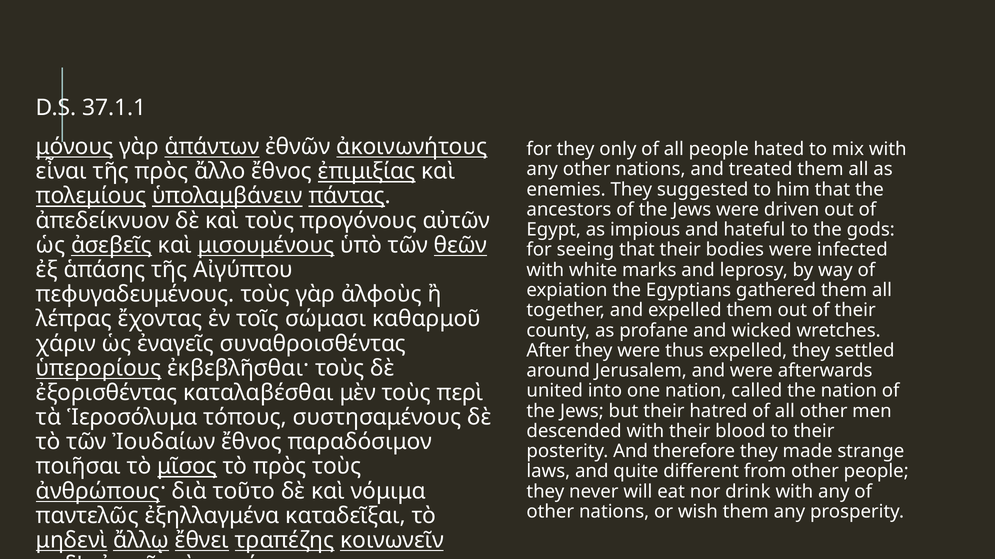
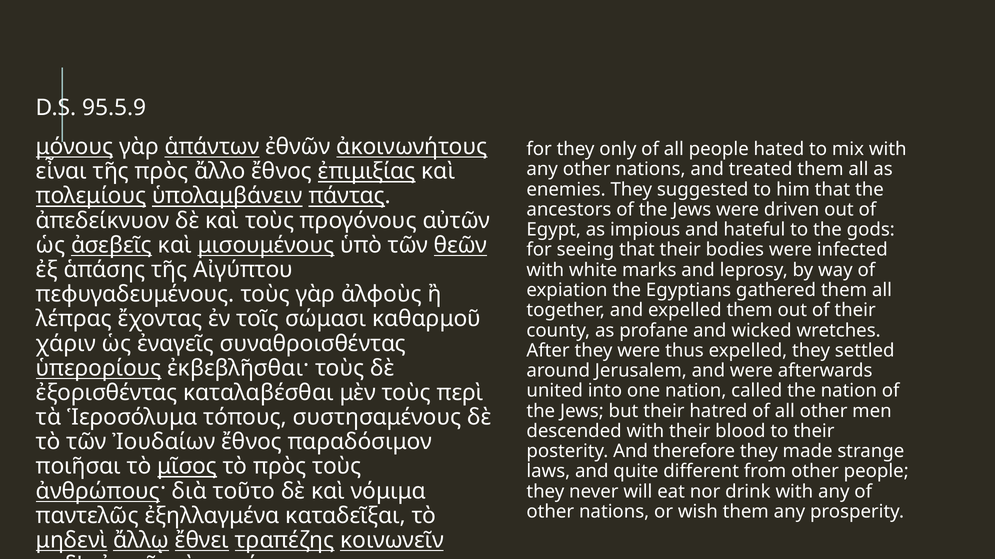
37.1.1: 37.1.1 -> 95.5.9
